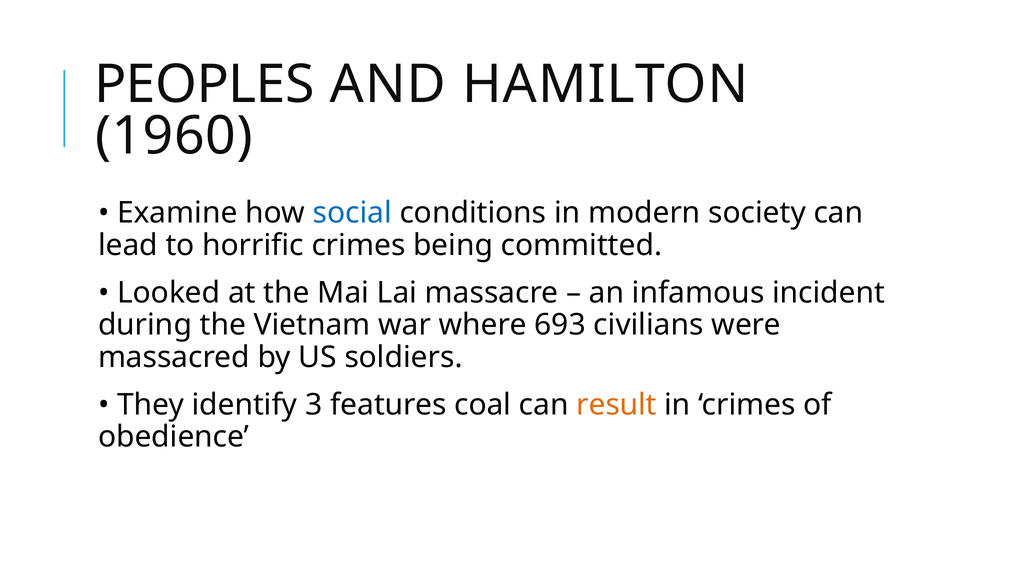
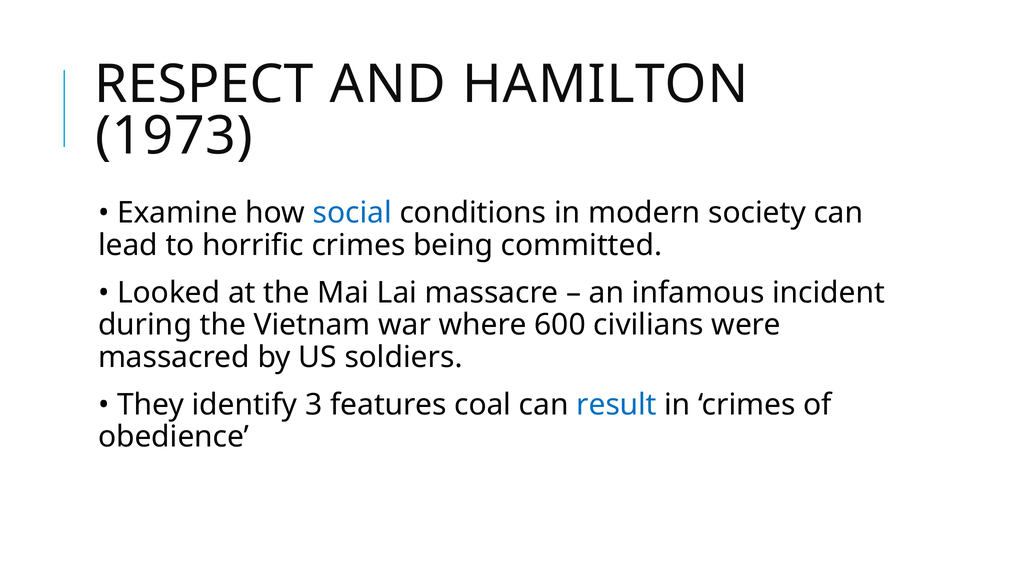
PEOPLES: PEOPLES -> RESPECT
1960: 1960 -> 1973
693: 693 -> 600
result colour: orange -> blue
